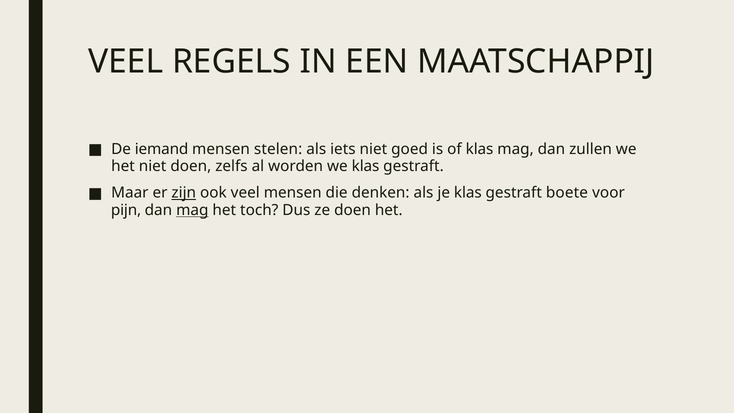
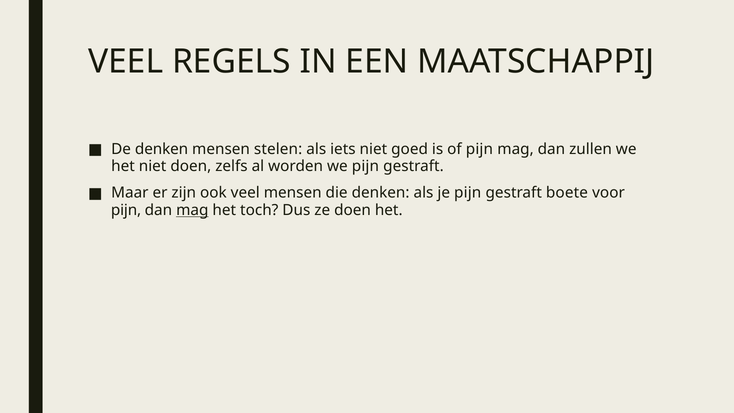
De iemand: iemand -> denken
of klas: klas -> pijn
we klas: klas -> pijn
zijn underline: present -> none
je klas: klas -> pijn
